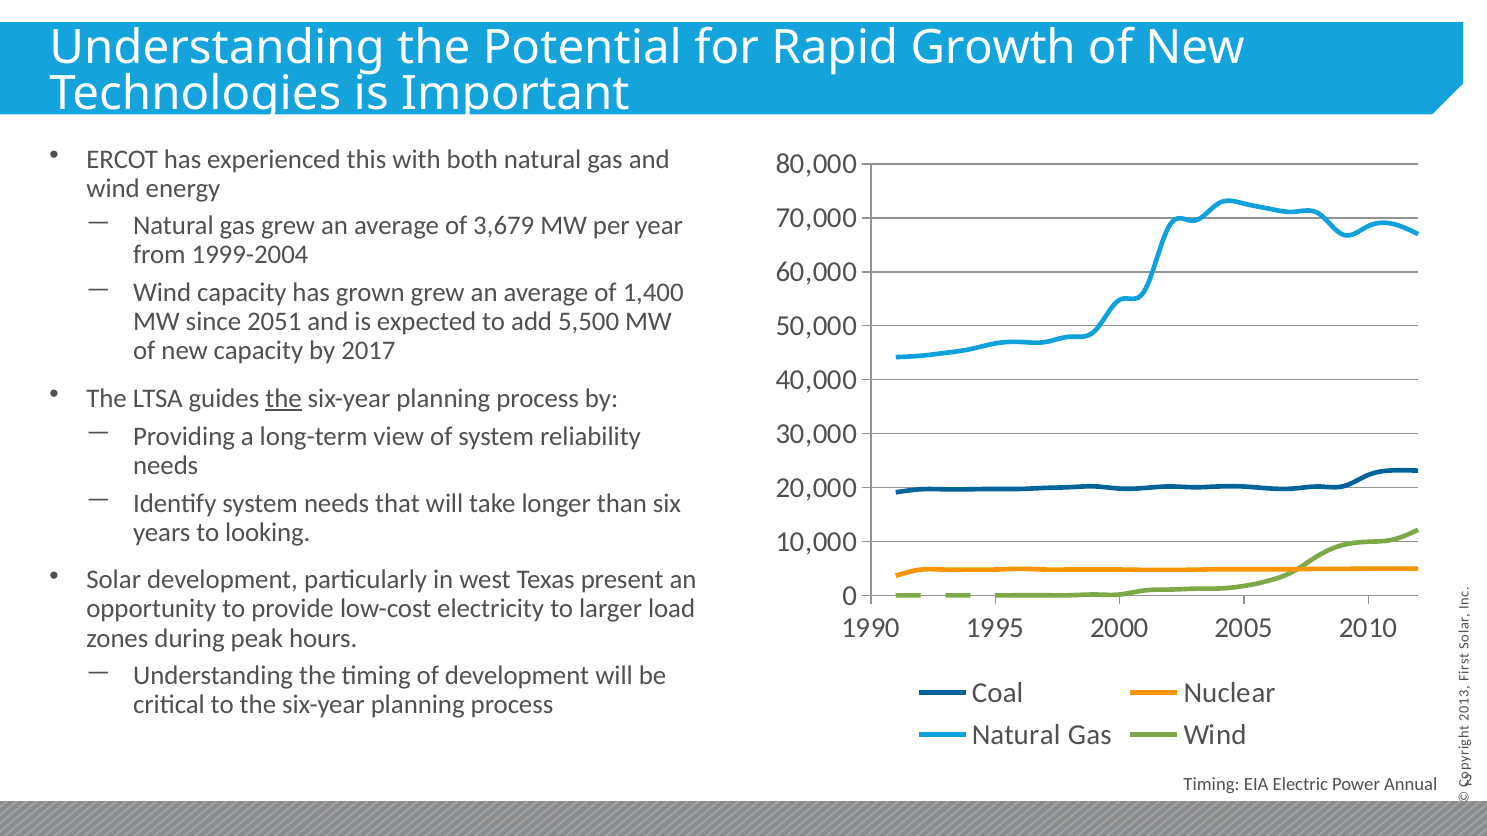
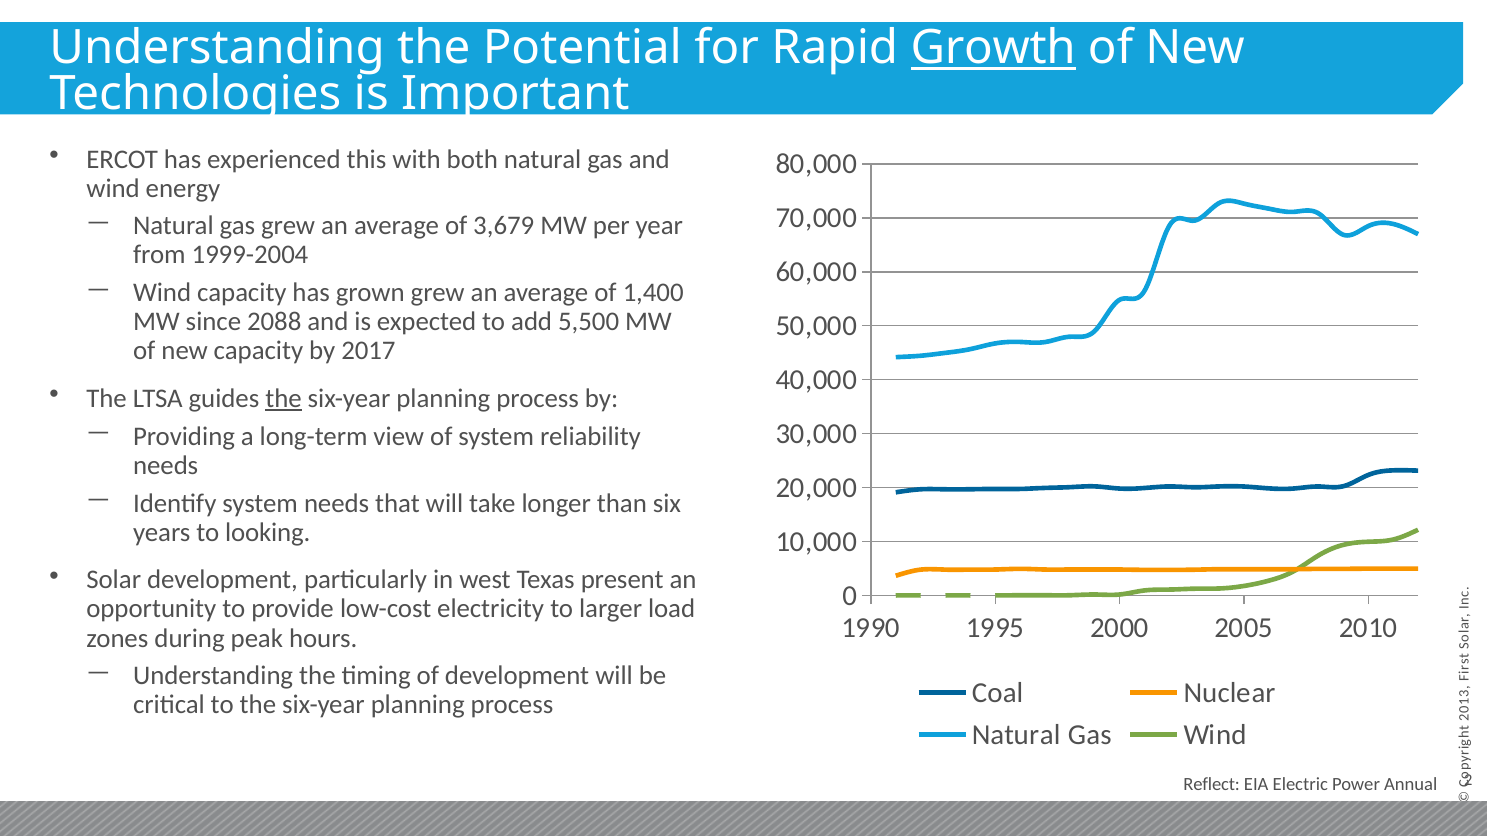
Growth underline: none -> present
2051: 2051 -> 2088
Timing at (1212, 785): Timing -> Reflect
